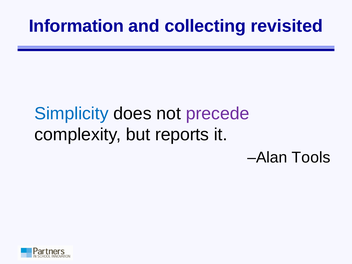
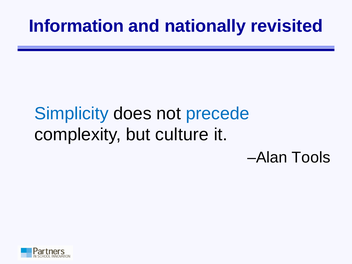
collecting: collecting -> nationally
precede colour: purple -> blue
reports: reports -> culture
